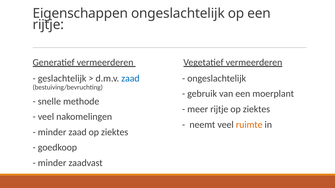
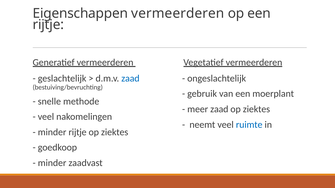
Eigenschappen ongeslachtelijk: ongeslachtelijk -> vermeerderen
meer rijtje: rijtje -> zaad
ruimte colour: orange -> blue
minder zaad: zaad -> rijtje
